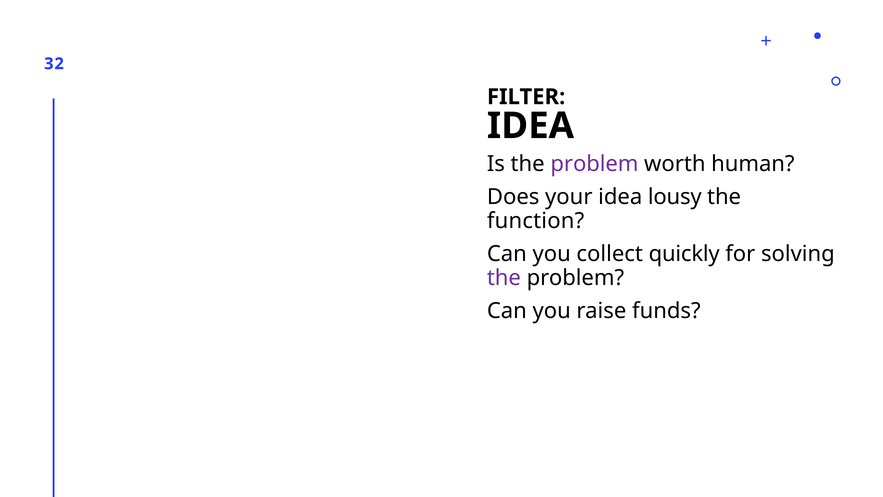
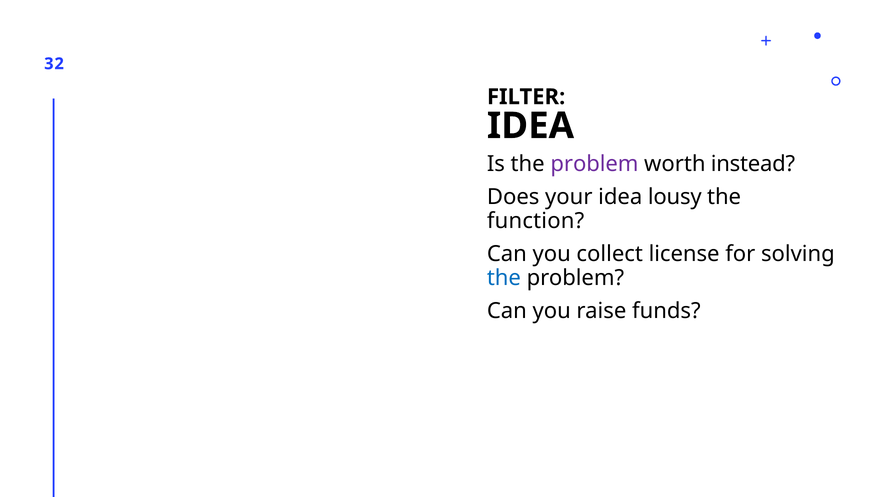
human: human -> instead
quickly: quickly -> license
the at (504, 278) colour: purple -> blue
